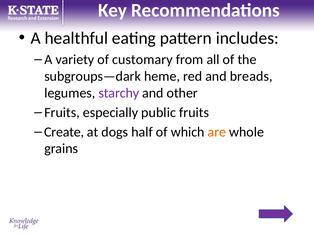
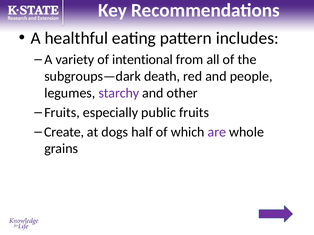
customary: customary -> intentional
heme: heme -> death
breads: breads -> people
are colour: orange -> purple
